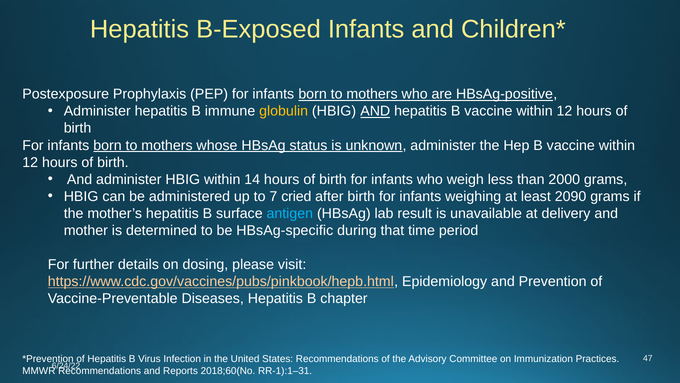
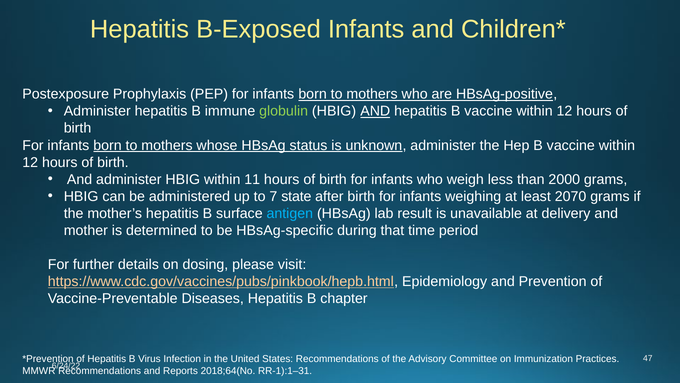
globulin colour: yellow -> light green
14: 14 -> 11
cried: cried -> state
2090: 2090 -> 2070
2018;60(No: 2018;60(No -> 2018;64(No
